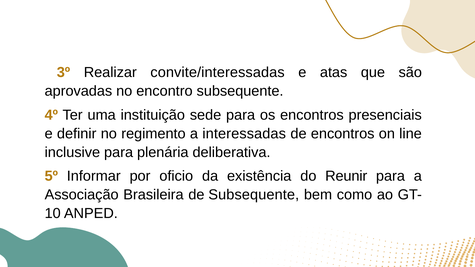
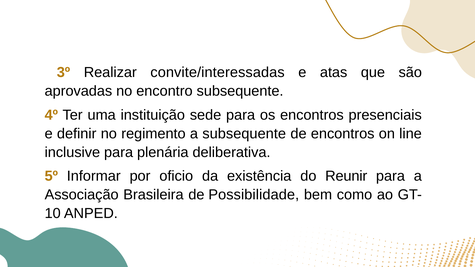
a interessadas: interessadas -> subsequente
de Subsequente: Subsequente -> Possibilidade
